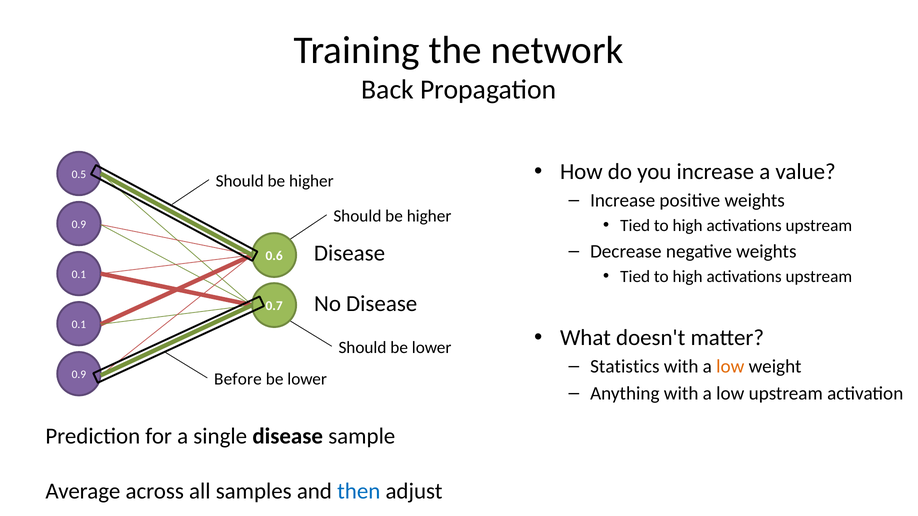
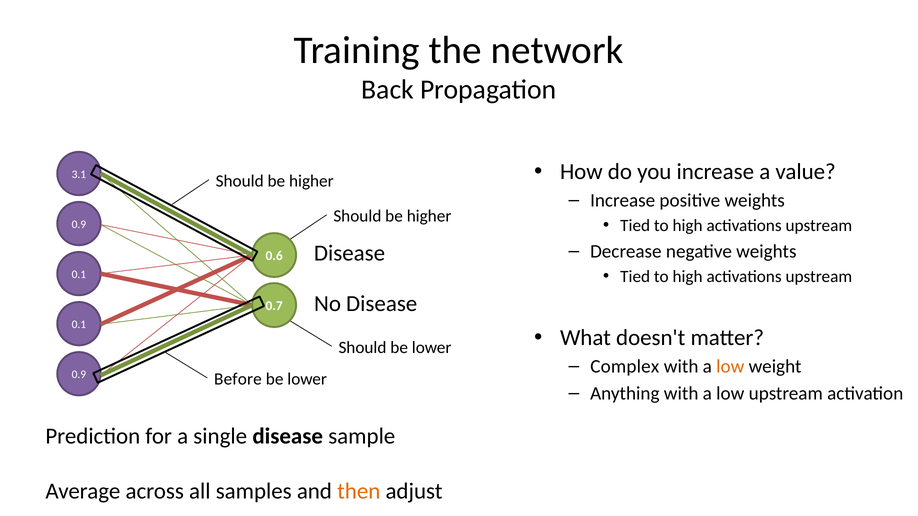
0.5: 0.5 -> 3.1
Statistics: Statistics -> Complex
then colour: blue -> orange
